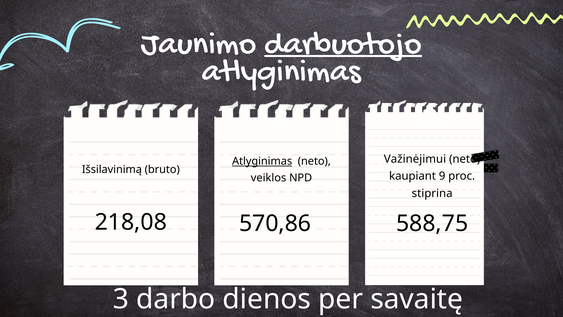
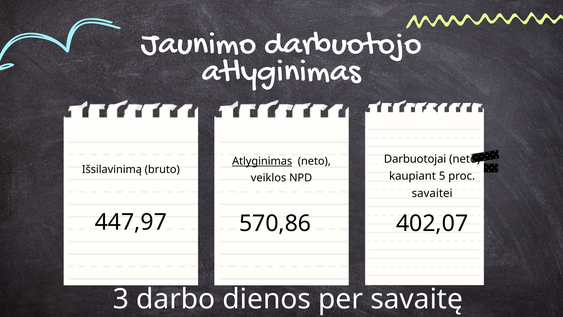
darbuotojo underline: present -> none
Važinėjimui: Važinėjimui -> Darbuotojai
9: 9 -> 5
stiprina: stiprina -> savaitei
218,08: 218,08 -> 447,97
588,75: 588,75 -> 402,07
